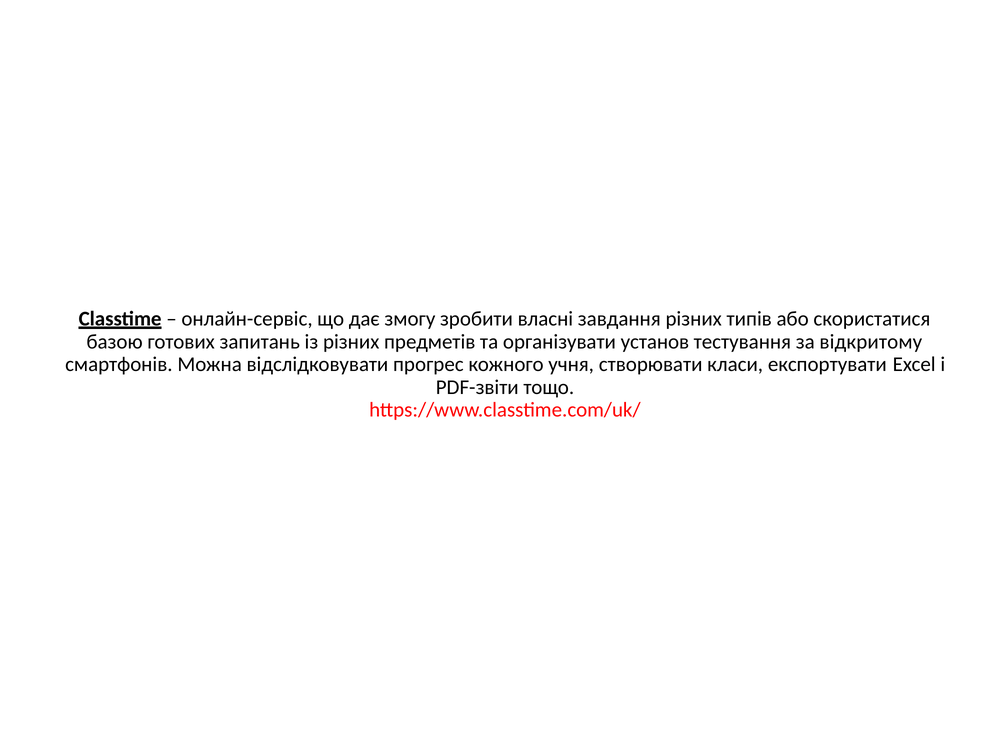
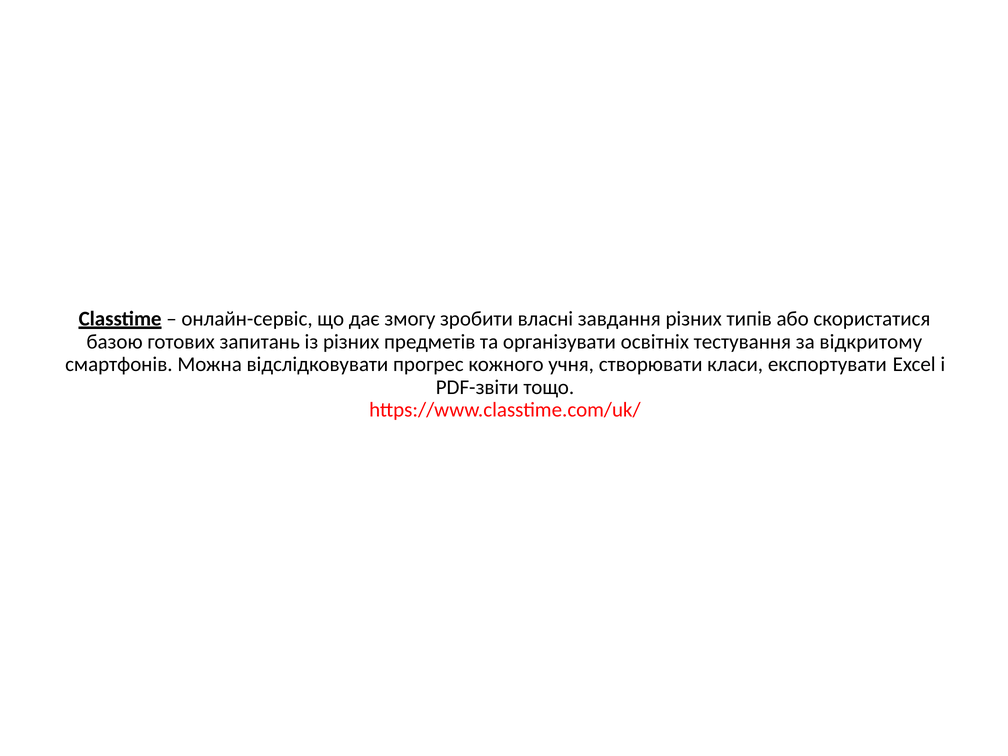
установ: установ -> освітніх
